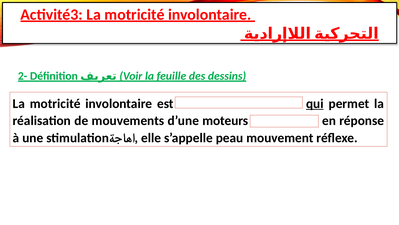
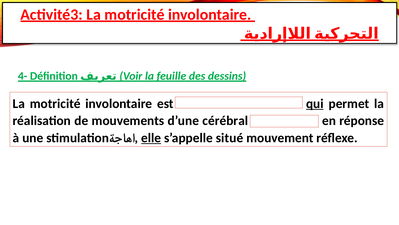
2-: 2- -> 4-
moteurs: moteurs -> cérébral
elle underline: none -> present
peau: peau -> situé
